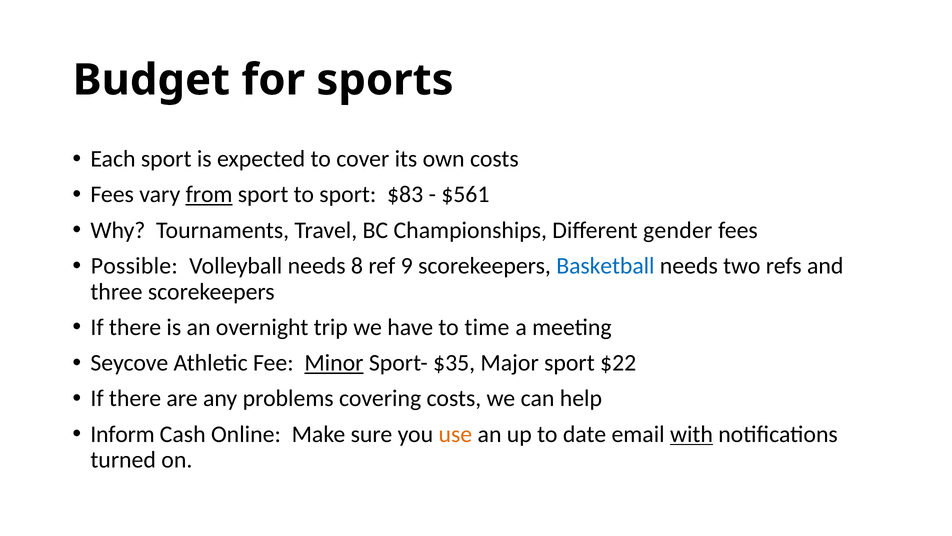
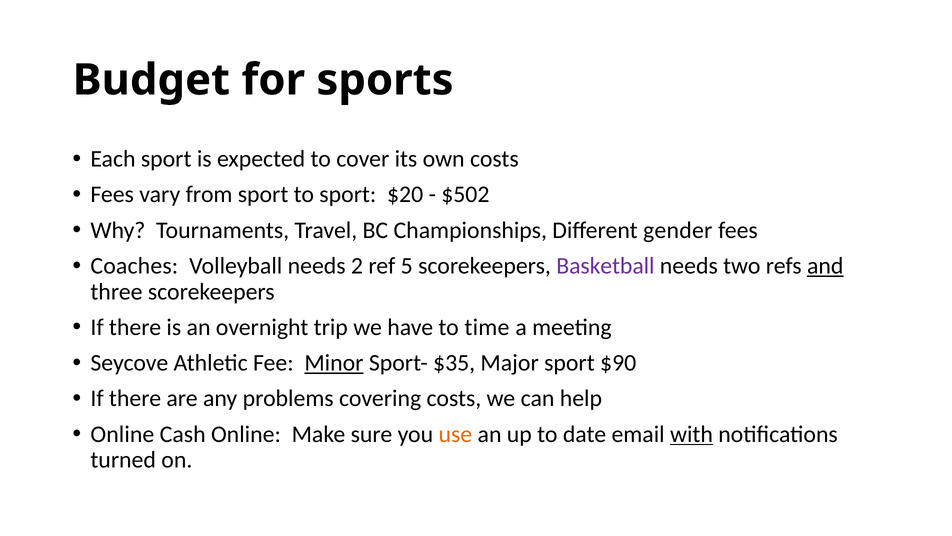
from underline: present -> none
$83: $83 -> $20
$561: $561 -> $502
Possible: Possible -> Coaches
8: 8 -> 2
9: 9 -> 5
Basketball colour: blue -> purple
and underline: none -> present
$22: $22 -> $90
Inform at (123, 434): Inform -> Online
